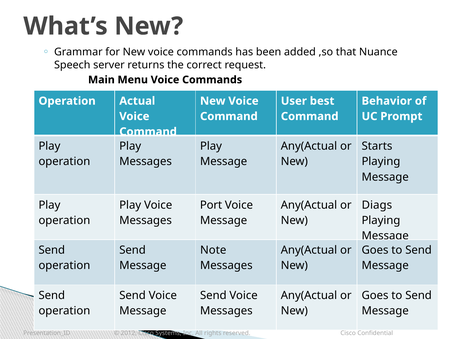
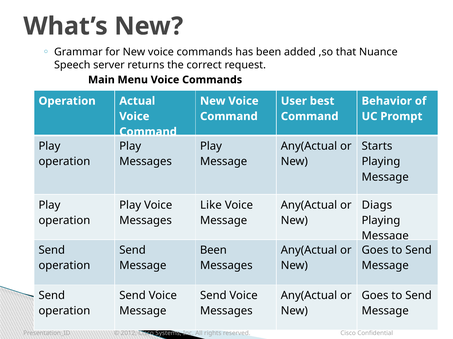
Port: Port -> Like
Note at (213, 251): Note -> Been
